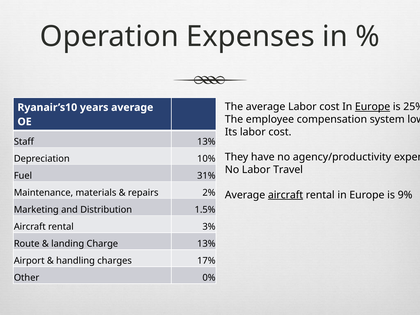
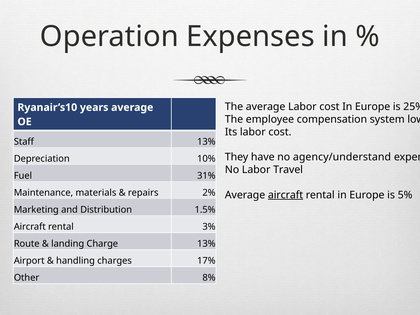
Europe at (373, 107) underline: present -> none
agency/productivity: agency/productivity -> agency/understand
9%: 9% -> 5%
0%: 0% -> 8%
